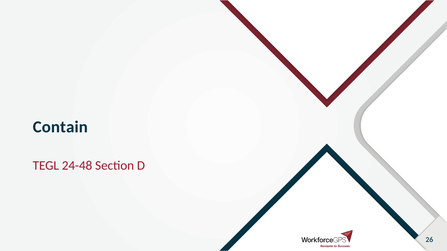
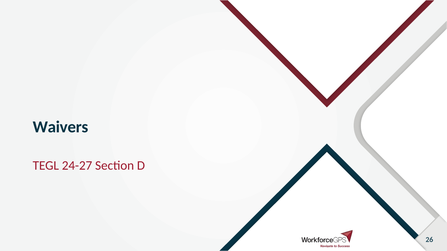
Contain: Contain -> Waivers
24-48: 24-48 -> 24-27
